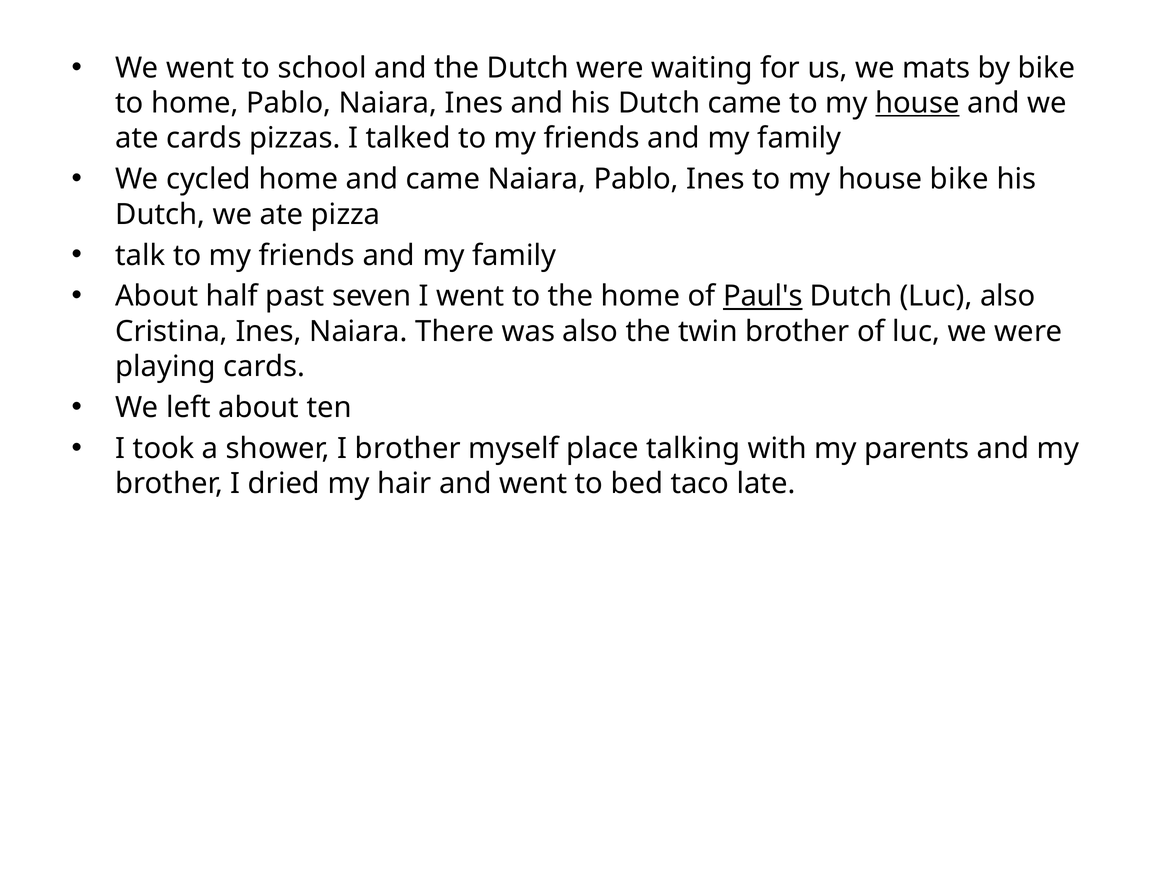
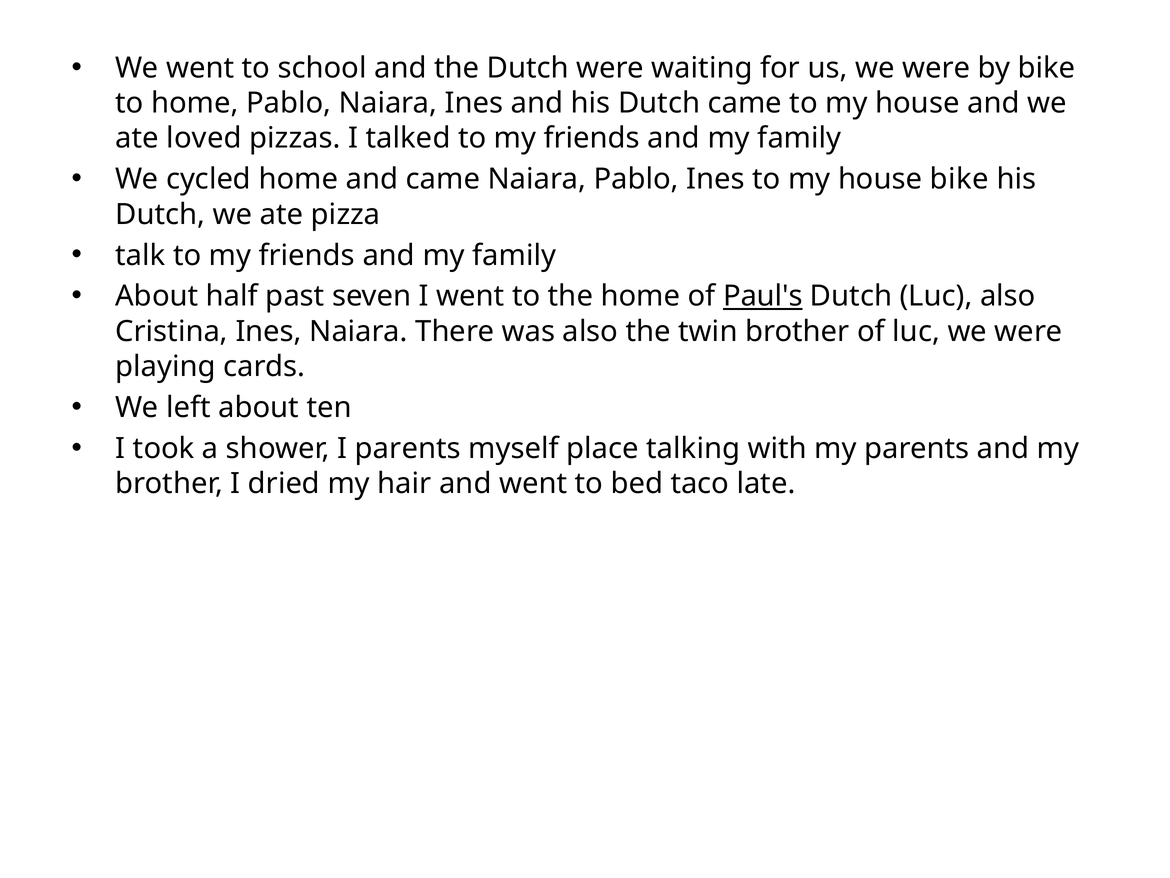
us we mats: mats -> were
house at (917, 103) underline: present -> none
ate cards: cards -> loved
I brother: brother -> parents
